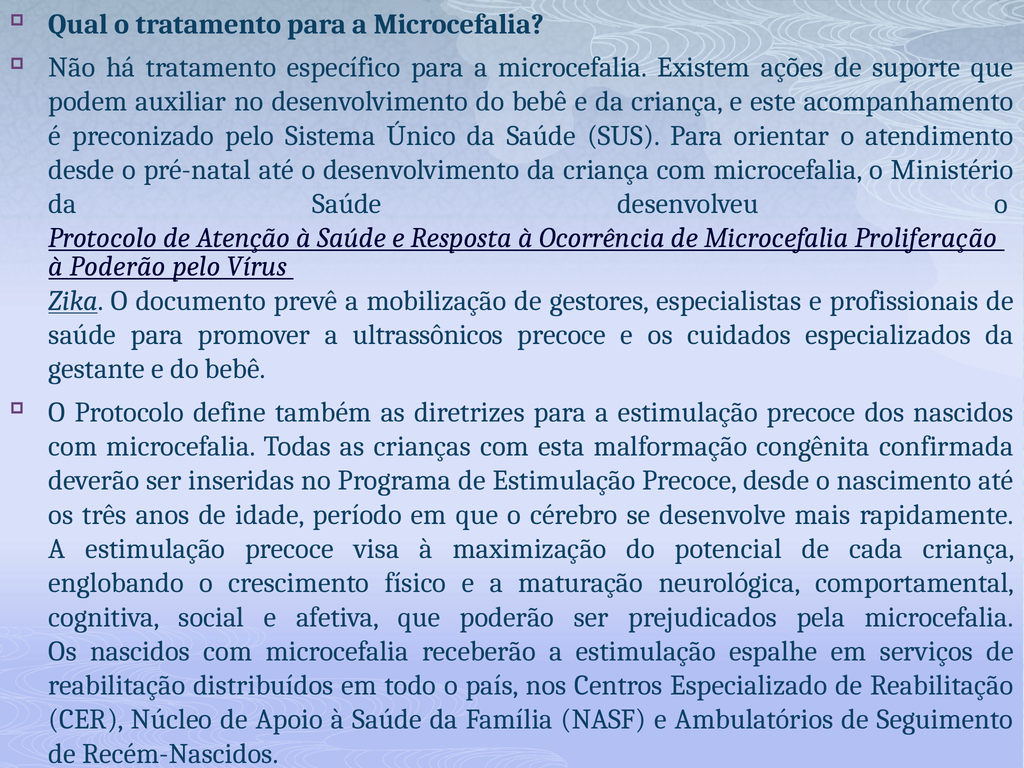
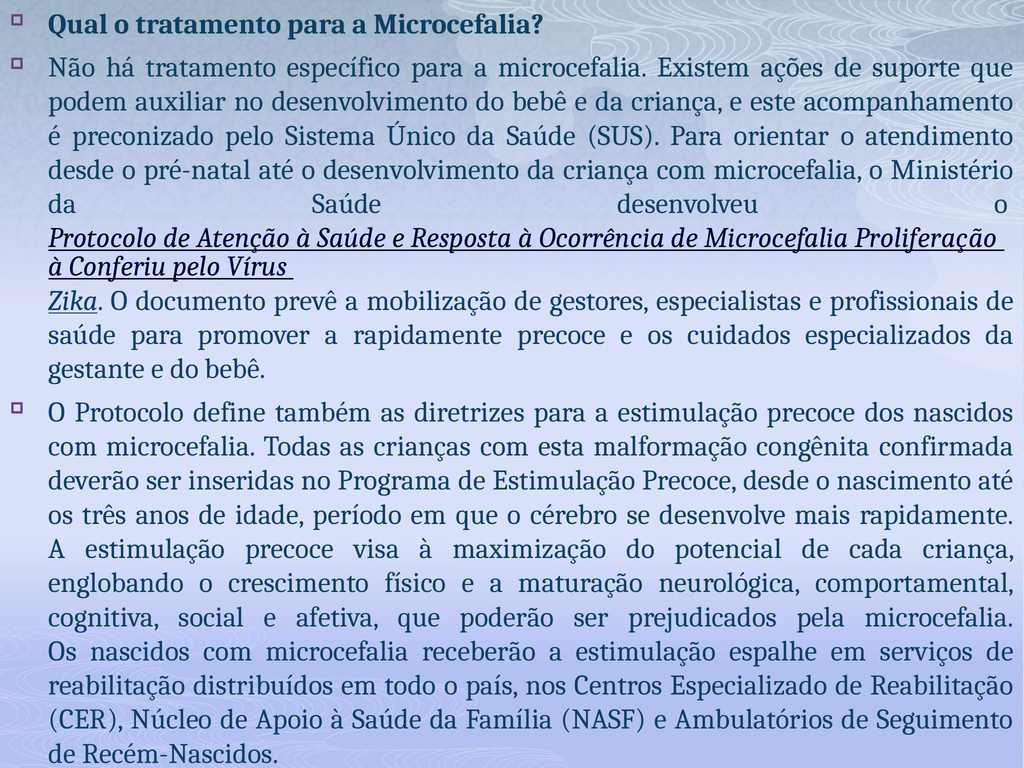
à Poderão: Poderão -> Conferiu
a ultrassônicos: ultrassônicos -> rapidamente
